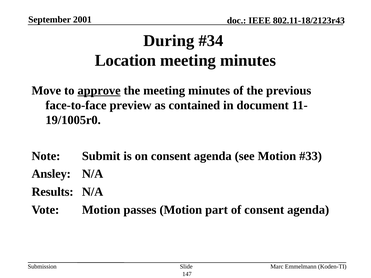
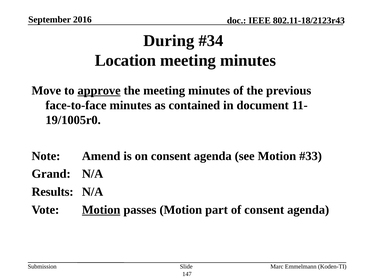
2001: 2001 -> 2016
face-to-face preview: preview -> minutes
Submit: Submit -> Amend
Ansley: Ansley -> Grand
Motion at (101, 210) underline: none -> present
